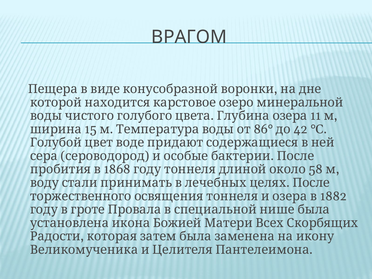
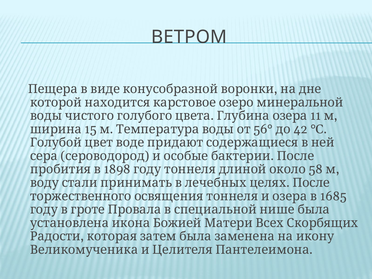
ВРАГОМ: ВРАГОМ -> ВЕТРОМ
86°: 86° -> 56°
1868: 1868 -> 1898
1882: 1882 -> 1685
